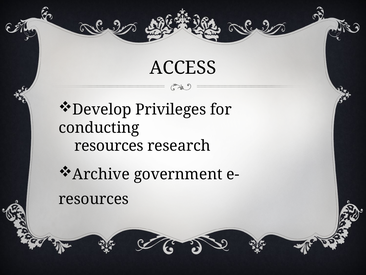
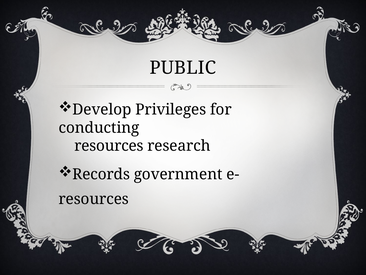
ACCESS: ACCESS -> PUBLIC
Archive: Archive -> Records
